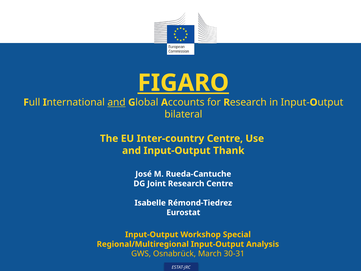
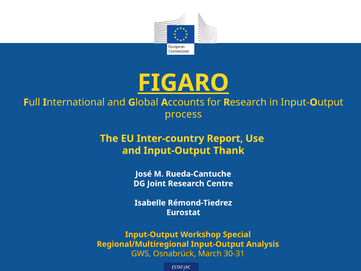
and at (116, 102) underline: present -> none
bilateral: bilateral -> process
Inter-country Centre: Centre -> Report
